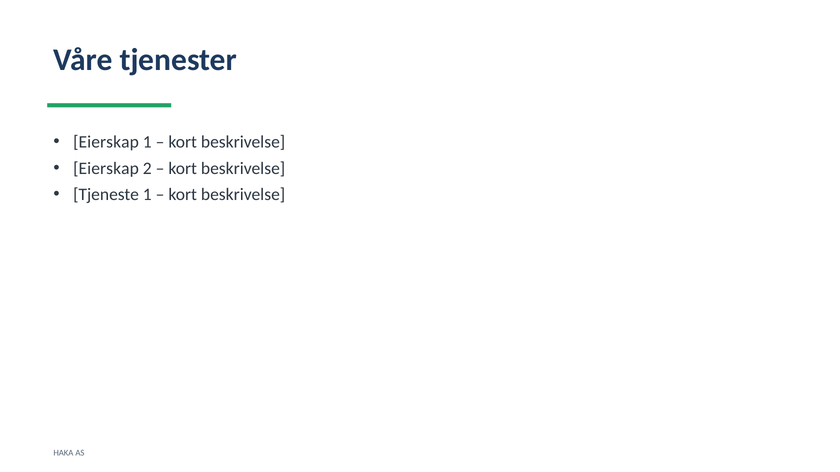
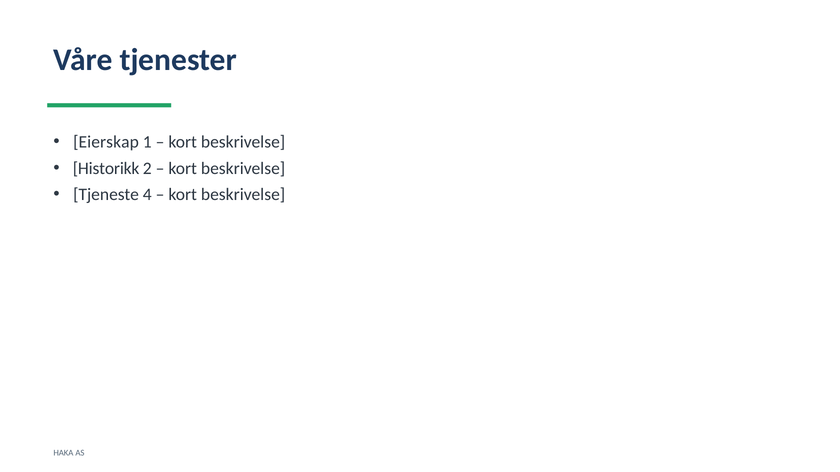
Eierskap at (106, 169): Eierskap -> Historikk
Tjeneste 1: 1 -> 4
